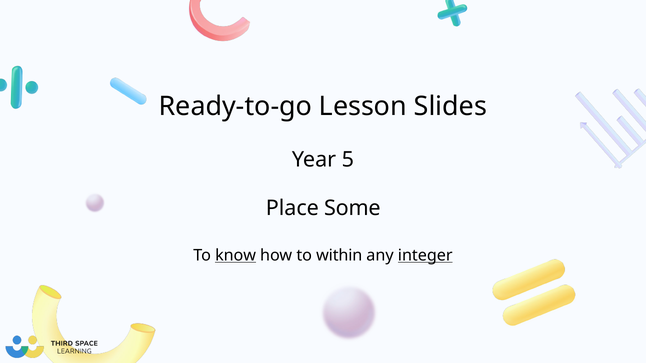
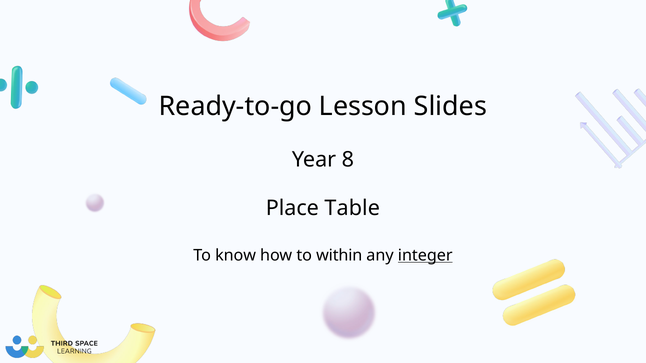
5: 5 -> 8
Some: Some -> Table
know underline: present -> none
